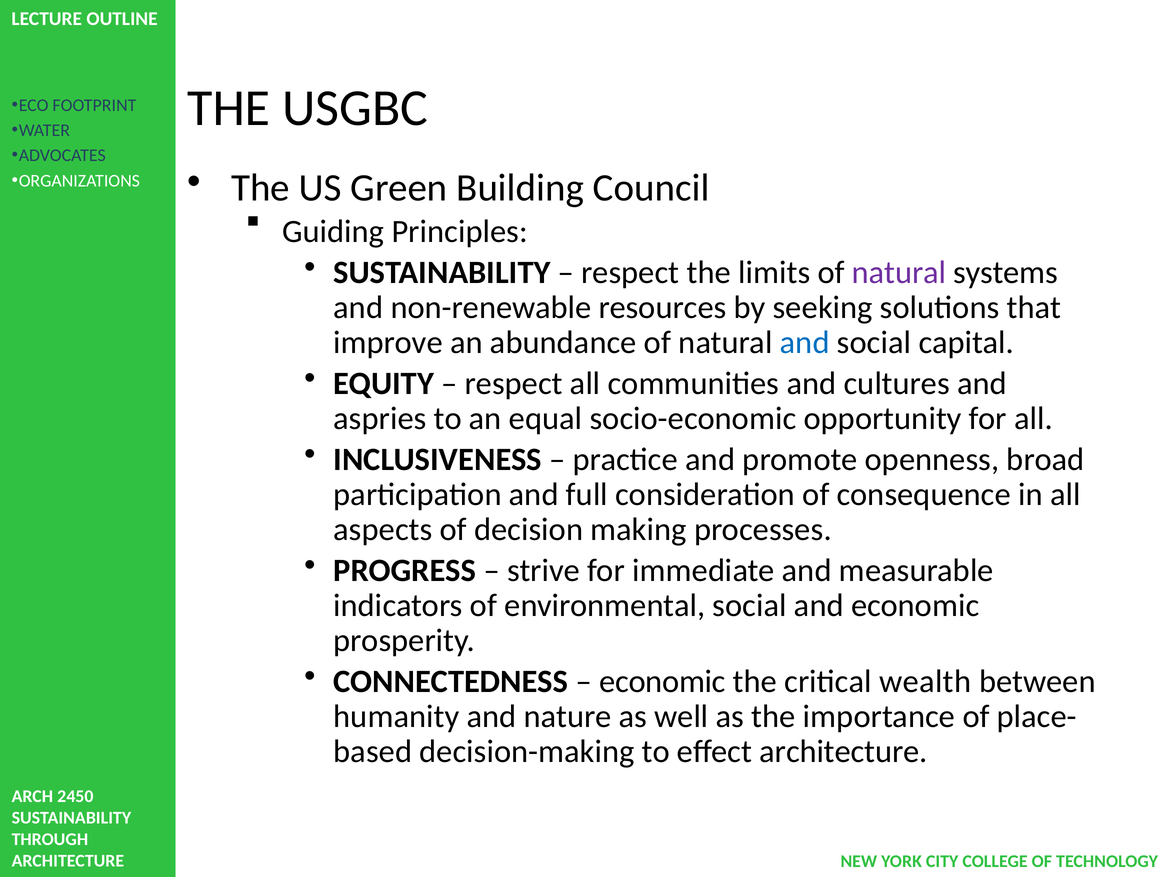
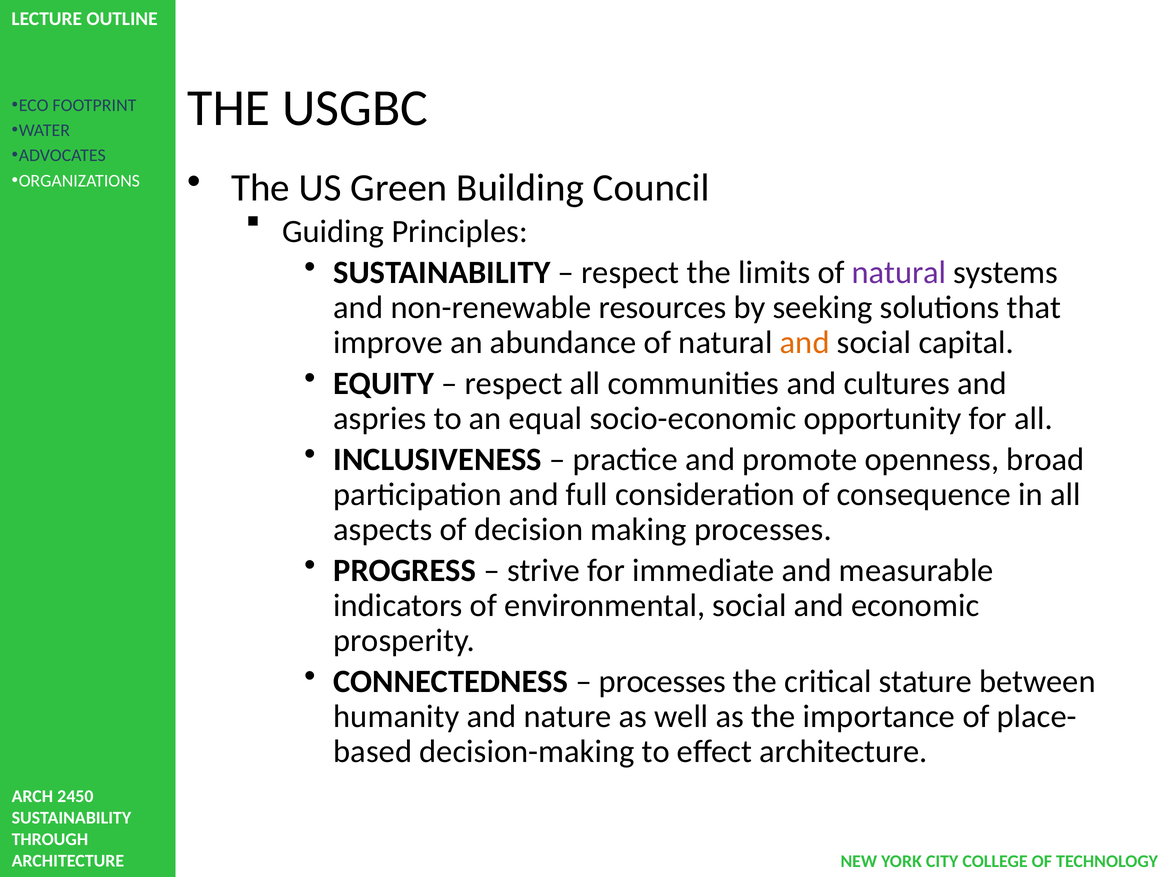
and at (805, 343) colour: blue -> orange
economic at (662, 682): economic -> processes
wealth: wealth -> stature
